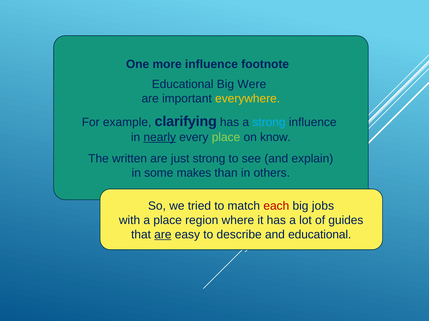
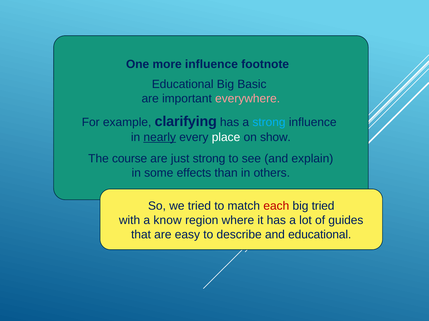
Were: Were -> Basic
everywhere colour: yellow -> pink
place at (226, 137) colour: light green -> white
know: know -> show
written: written -> course
makes: makes -> effects
big jobs: jobs -> tried
a place: place -> know
are at (163, 235) underline: present -> none
